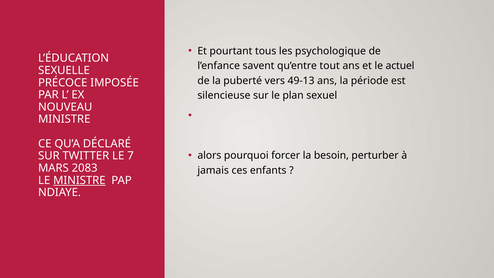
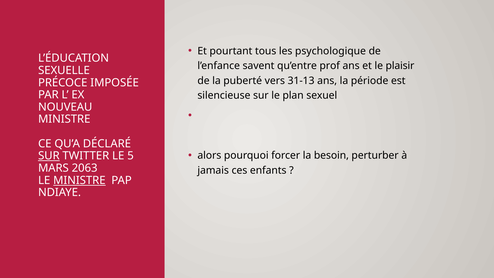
tout: tout -> prof
actuel: actuel -> plaisir
49-13: 49-13 -> 31-13
SUR at (49, 156) underline: none -> present
7: 7 -> 5
2083: 2083 -> 2063
